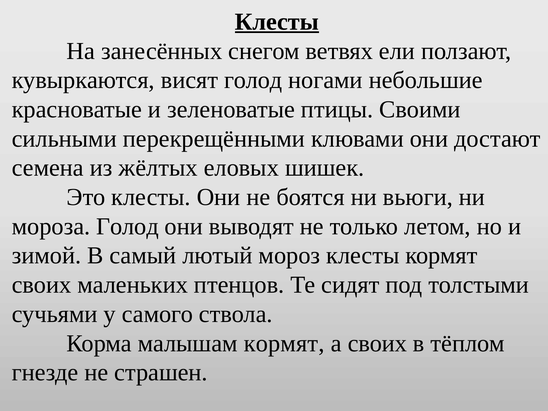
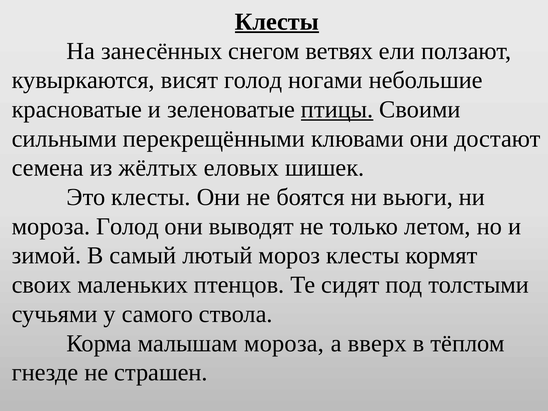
птицы underline: none -> present
малышам кормят: кормят -> мороза
а своих: своих -> вверх
